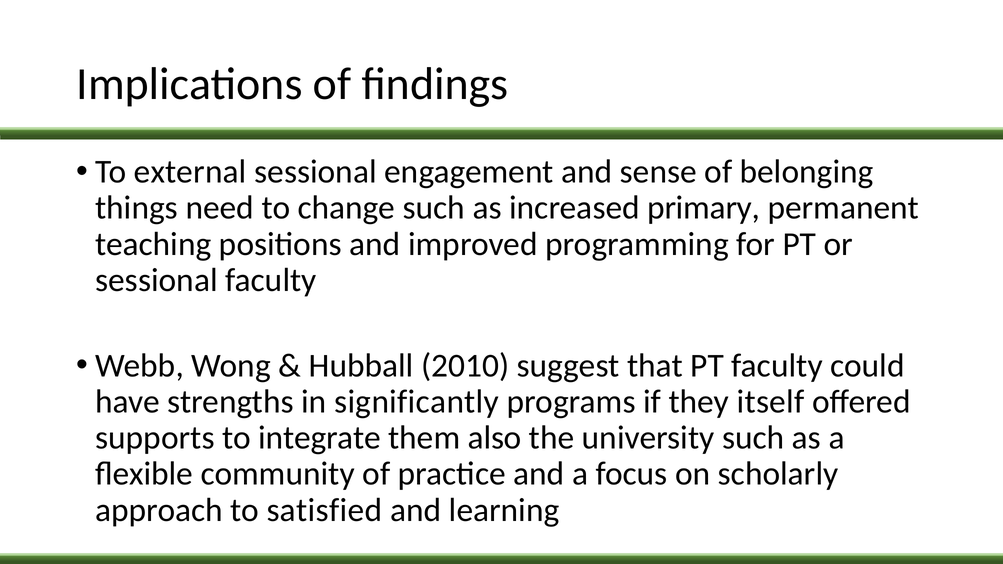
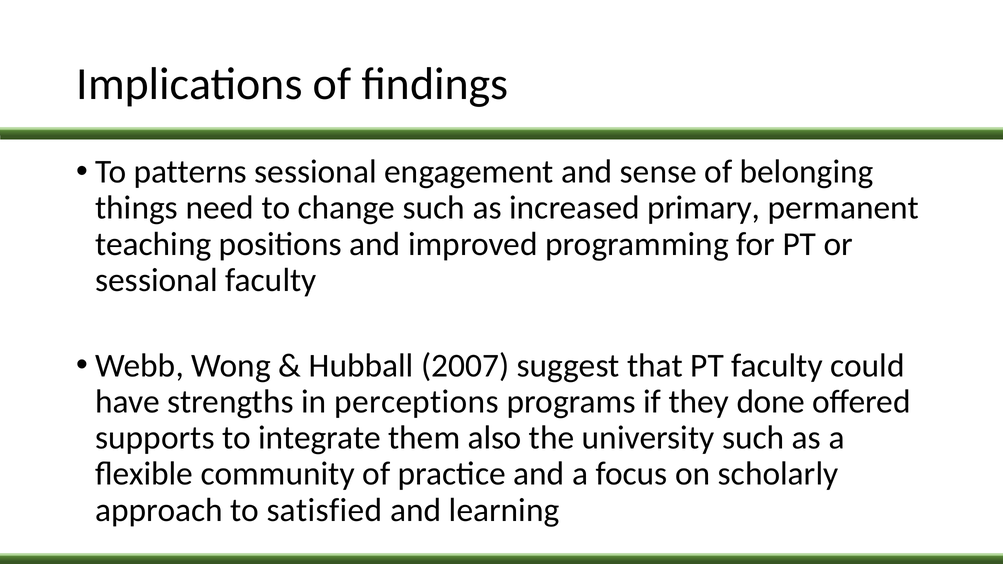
external: external -> patterns
2010: 2010 -> 2007
significantly: significantly -> perceptions
itself: itself -> done
